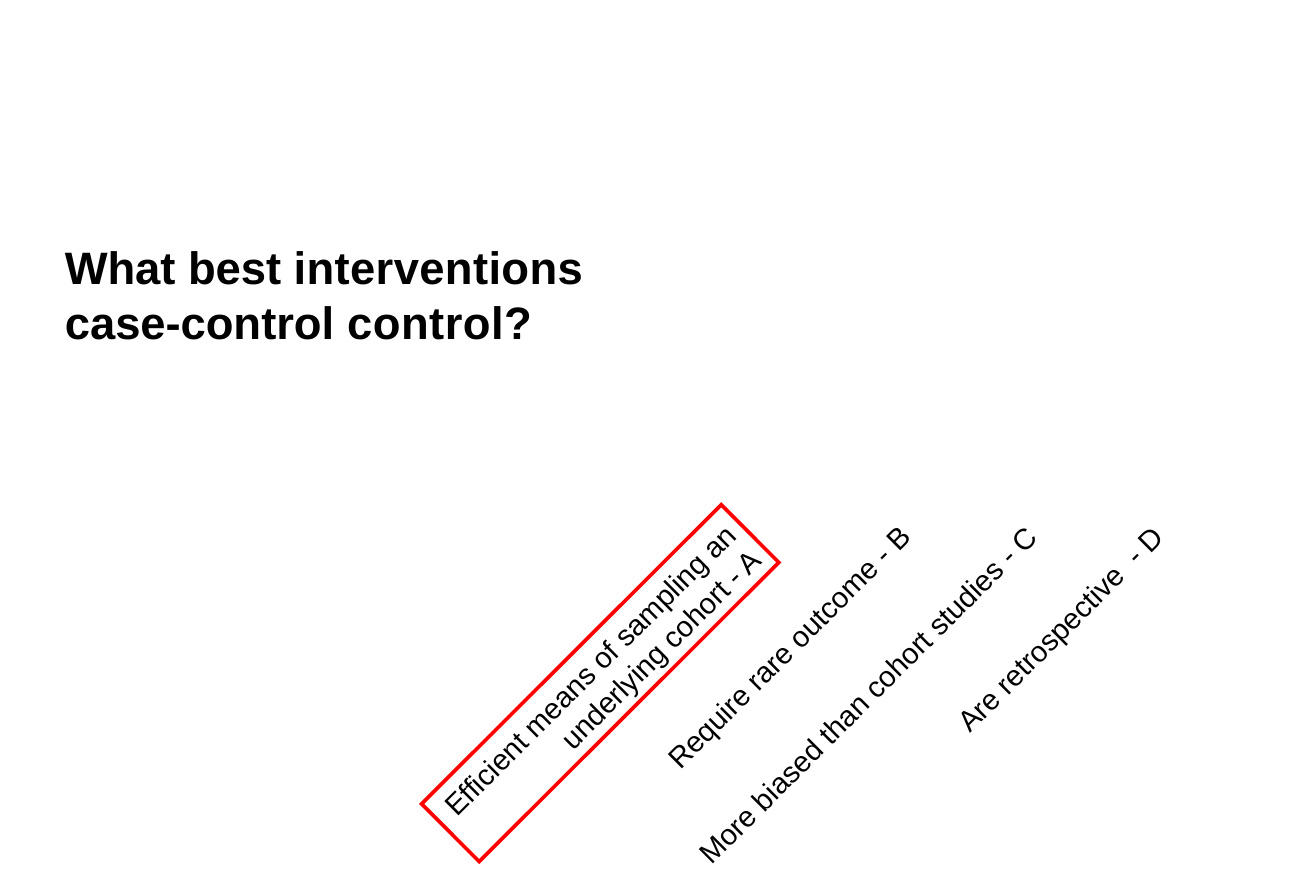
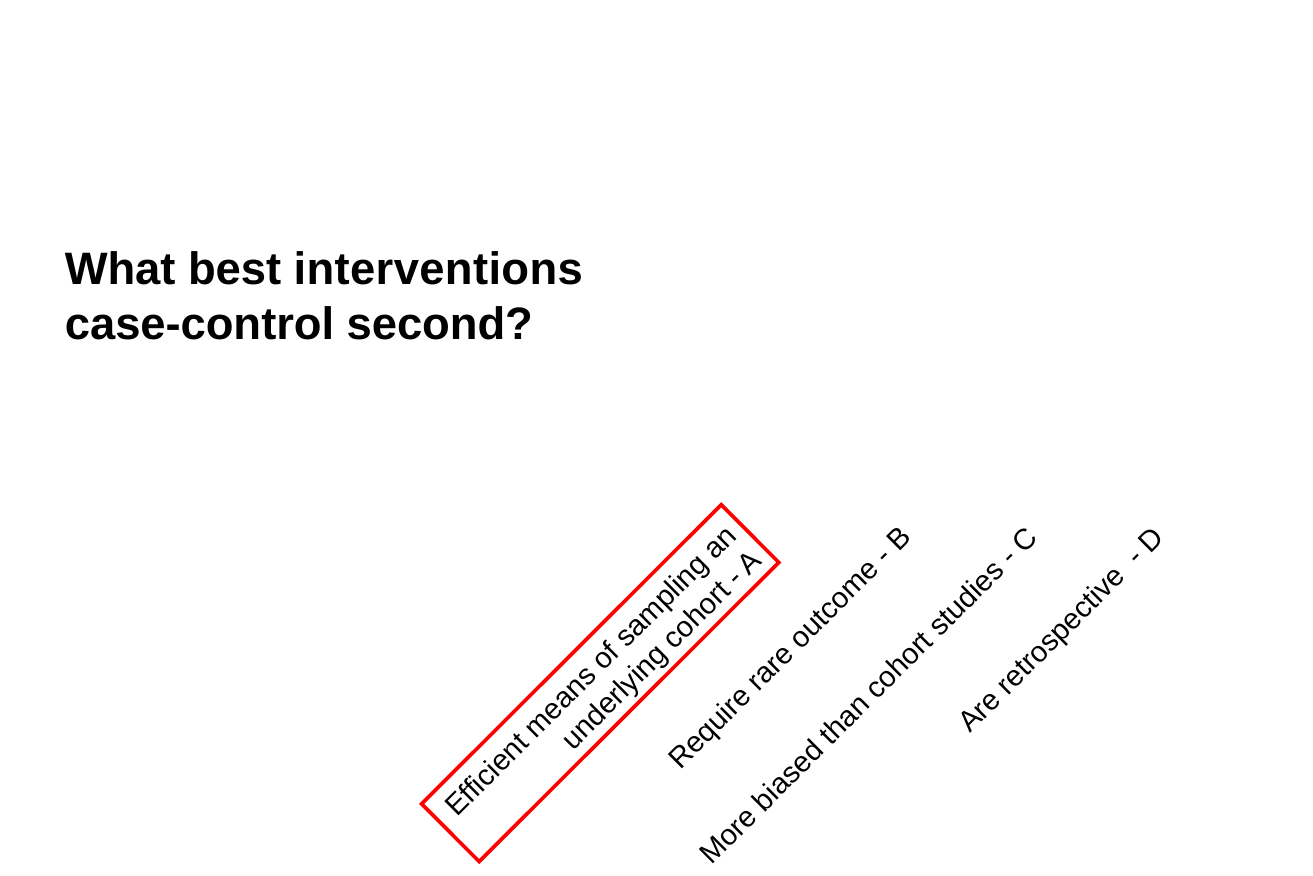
control: control -> second
